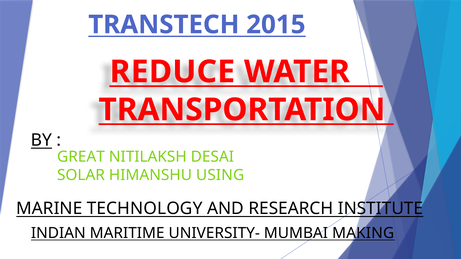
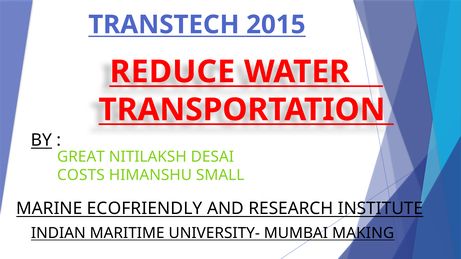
SOLAR: SOLAR -> COSTS
USING: USING -> SMALL
TECHNOLOGY: TECHNOLOGY -> ECOFRIENDLY
